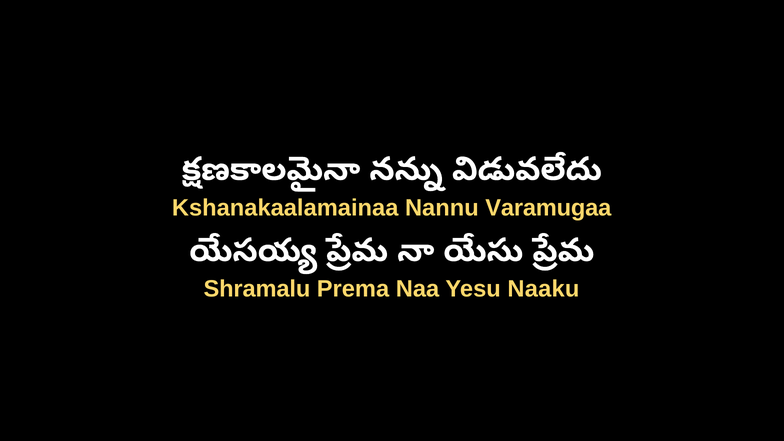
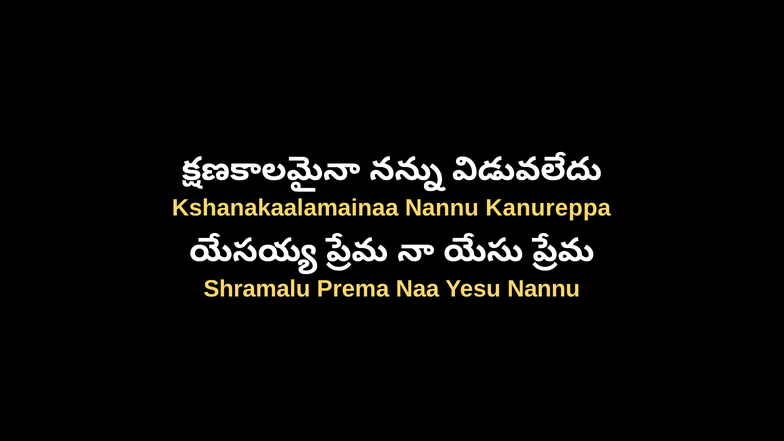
Varamugaa: Varamugaa -> Kanureppa
Yesu Naaku: Naaku -> Nannu
